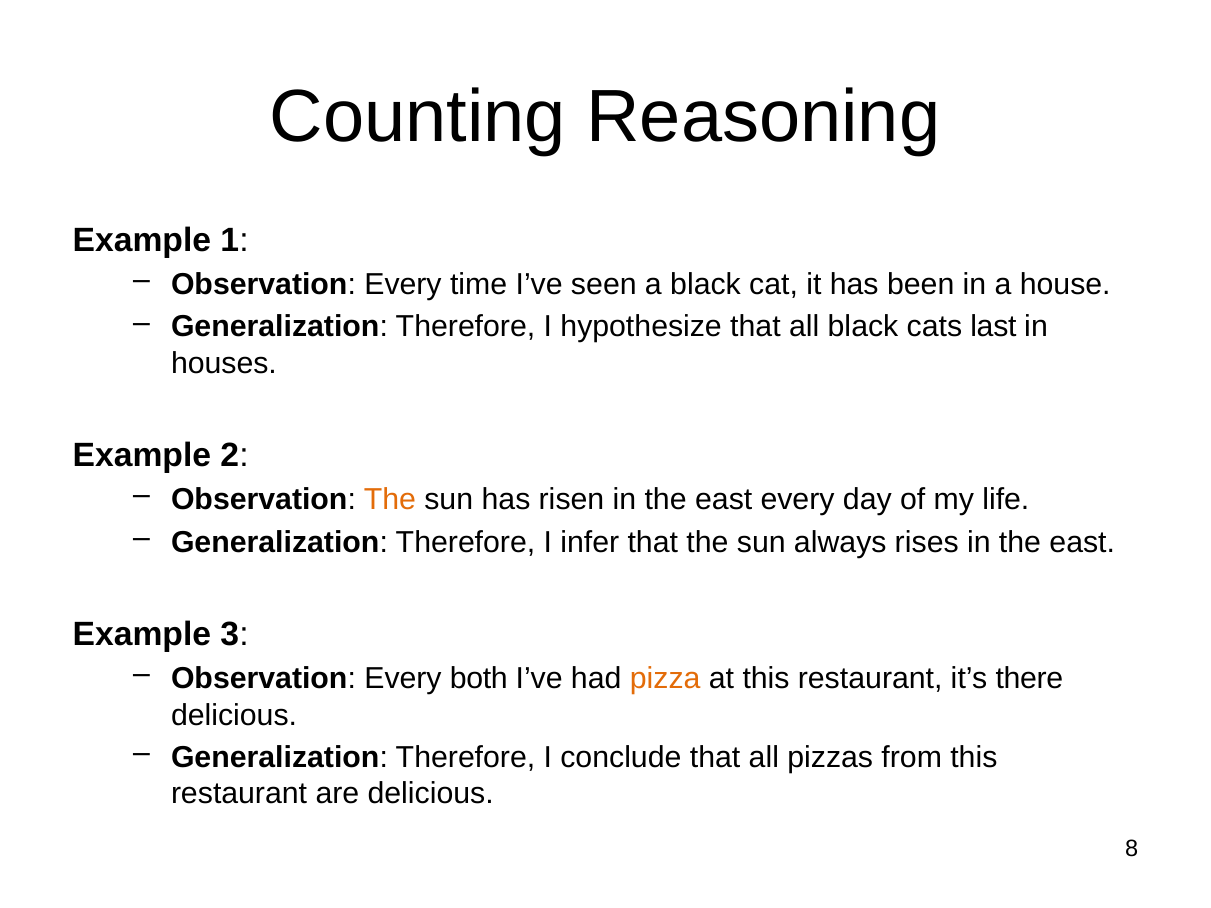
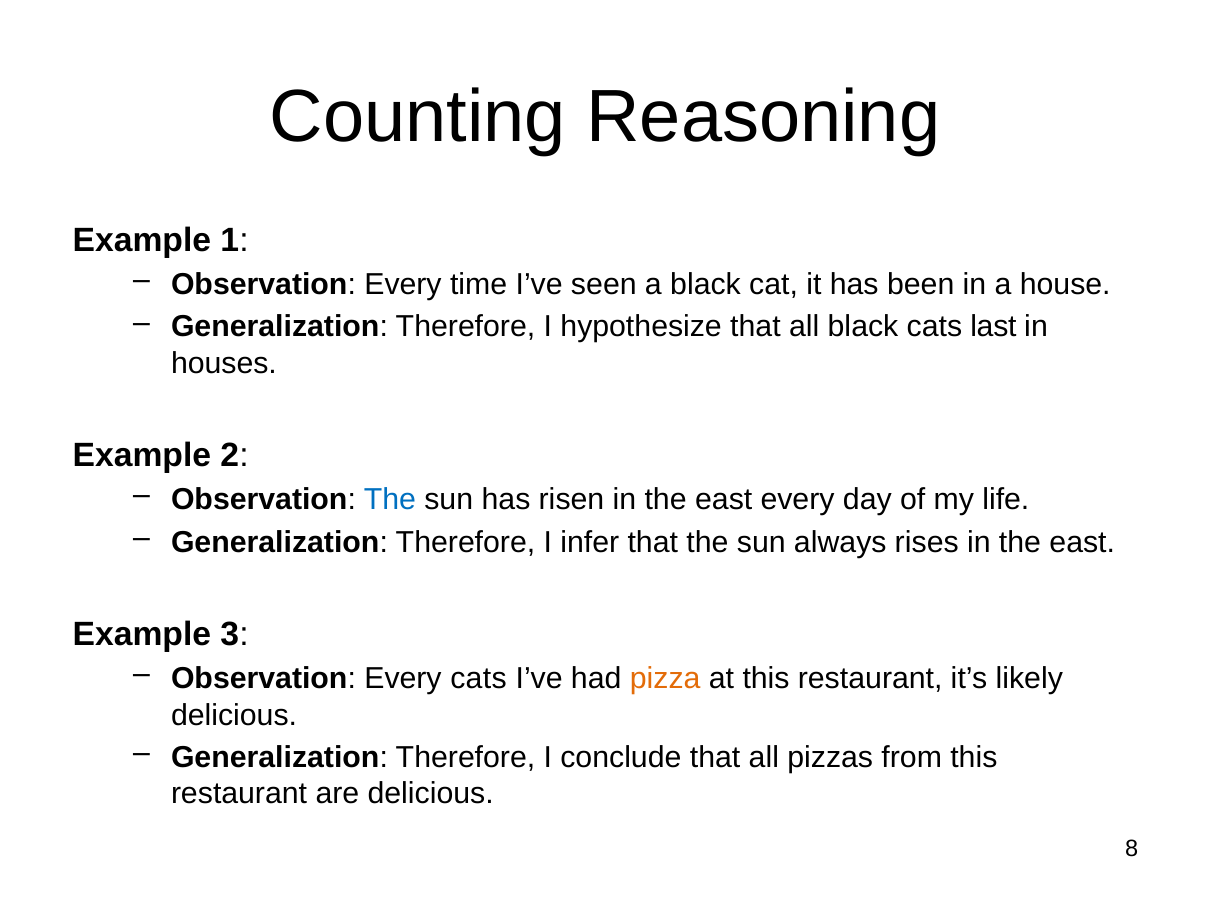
The at (390, 500) colour: orange -> blue
Every both: both -> cats
there: there -> likely
